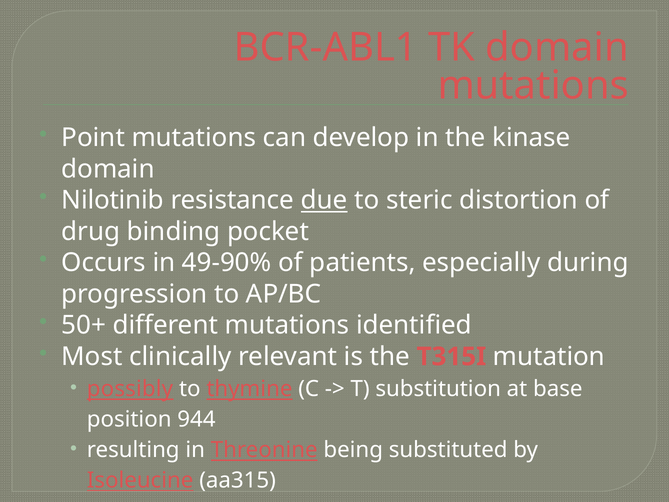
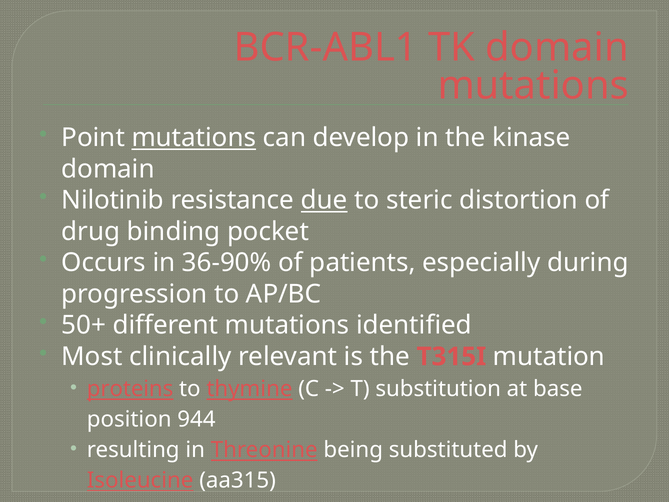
mutations at (194, 138) underline: none -> present
49-90%: 49-90% -> 36-90%
possibly: possibly -> proteins
